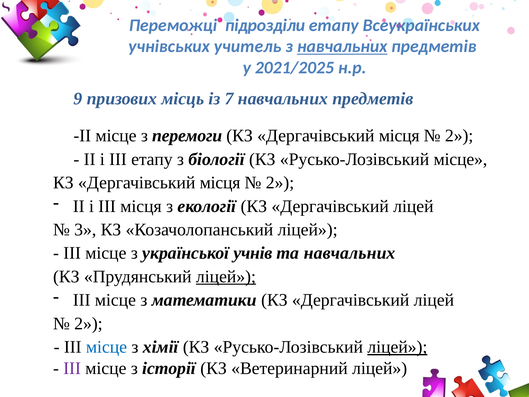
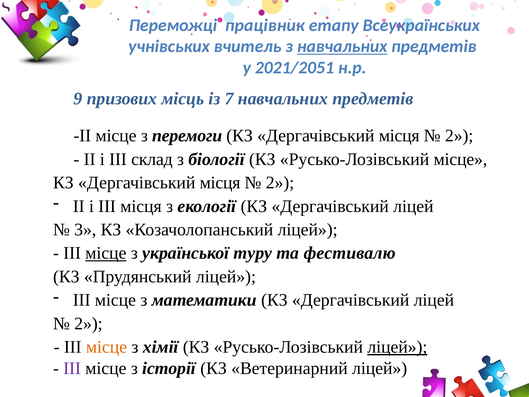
підрозділи: підрозділи -> працівник
учитель: учитель -> вчитель
2021/2025: 2021/2025 -> 2021/2051
ІІІ етапу: етапу -> склад
місце at (106, 253) underline: none -> present
учнів: учнів -> туру
та навчальних: навчальних -> фестивалю
ліцей at (226, 276) underline: present -> none
місце at (106, 347) colour: blue -> orange
